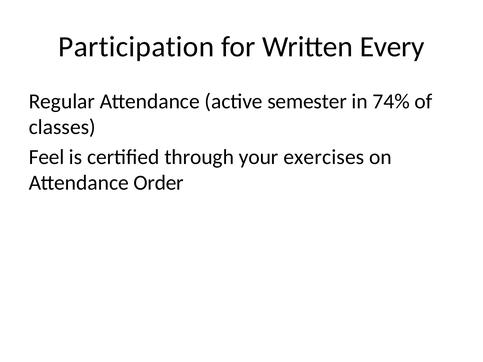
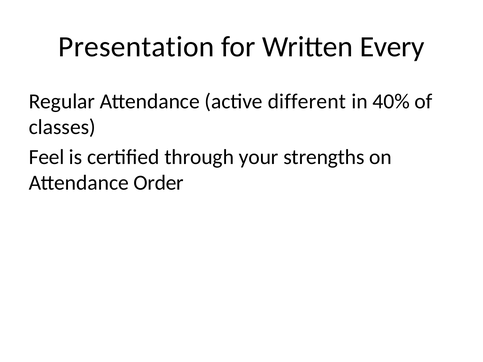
Participation: Participation -> Presentation
semester: semester -> different
74%: 74% -> 40%
exercises: exercises -> strengths
